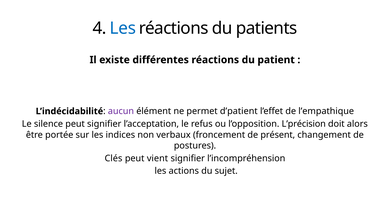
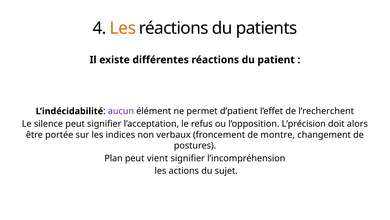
Les at (123, 28) colour: blue -> orange
l’empathique: l’empathique -> l’recherchent
présent: présent -> montre
Clés: Clés -> Plan
